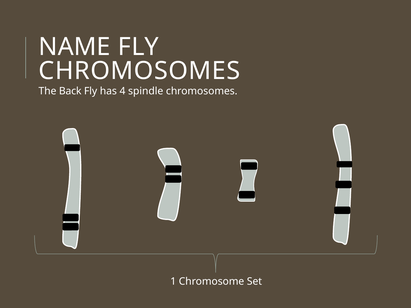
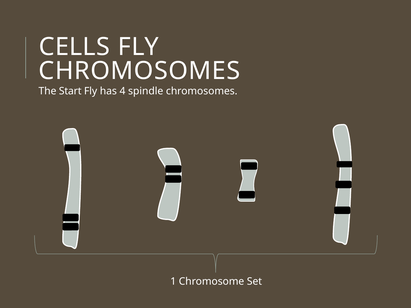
NAME: NAME -> CELLS
Back: Back -> Start
